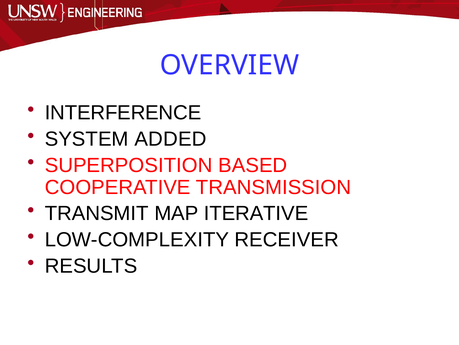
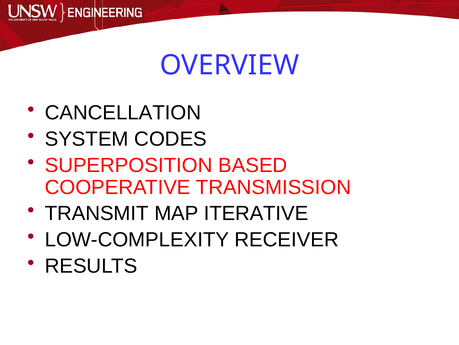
INTERFERENCE: INTERFERENCE -> CANCELLATION
ADDED: ADDED -> CODES
